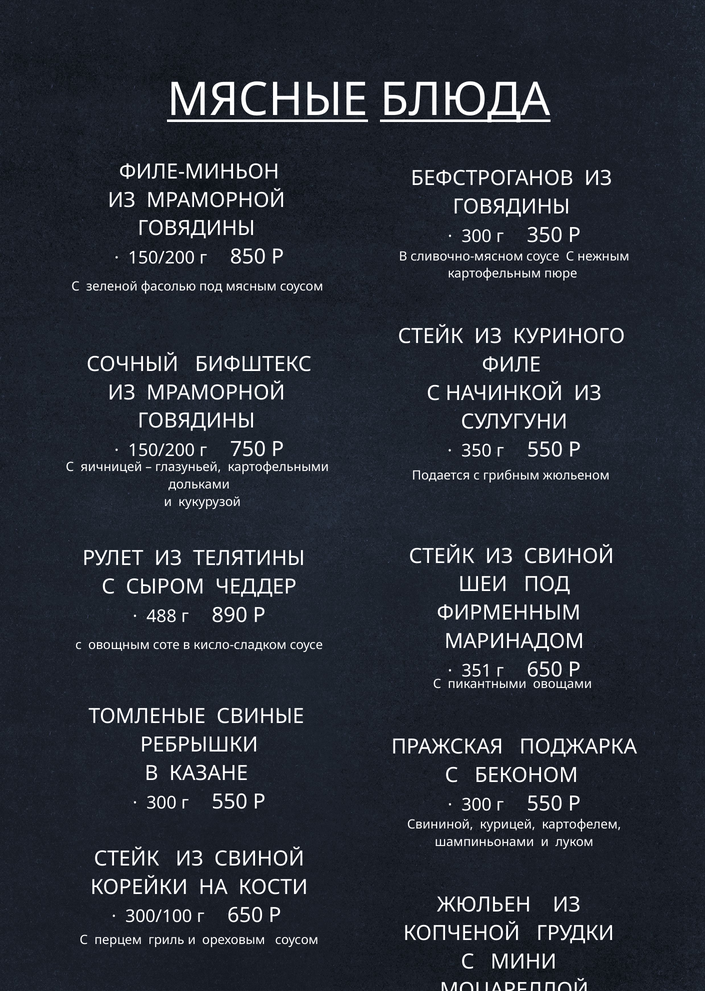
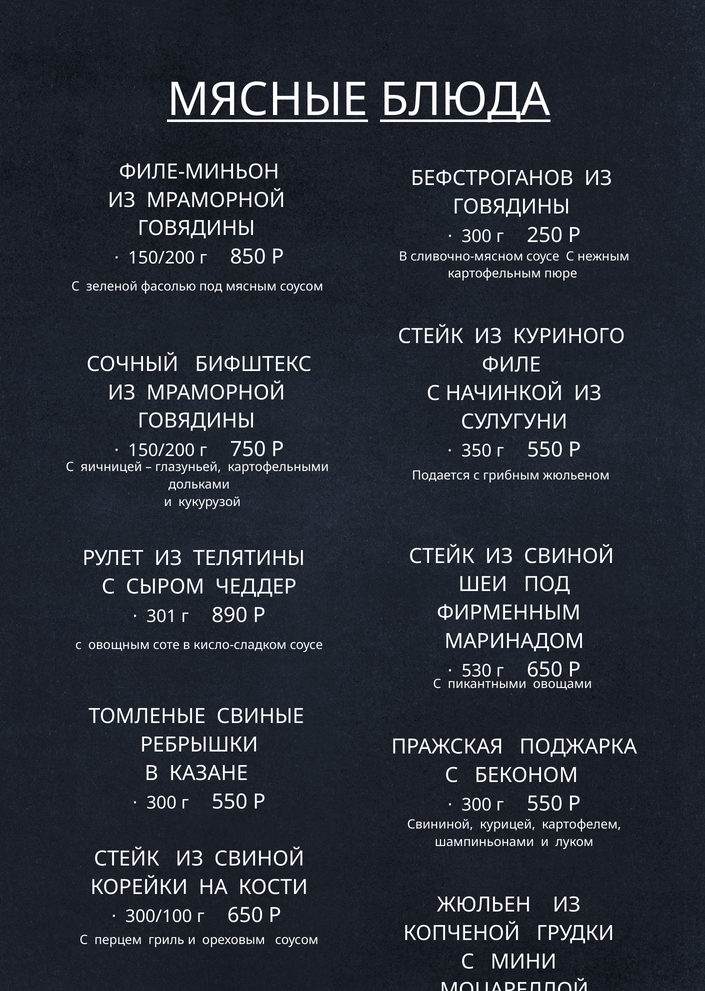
г 350: 350 -> 250
488: 488 -> 301
351: 351 -> 530
